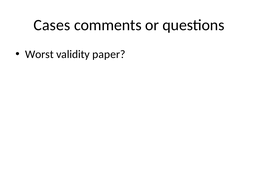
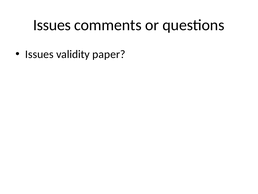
Cases at (52, 25): Cases -> Issues
Worst at (39, 54): Worst -> Issues
